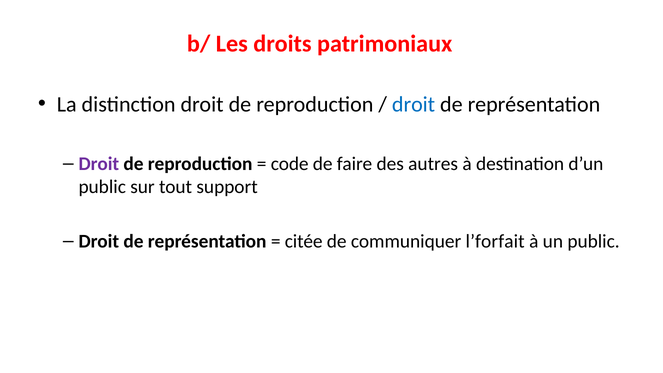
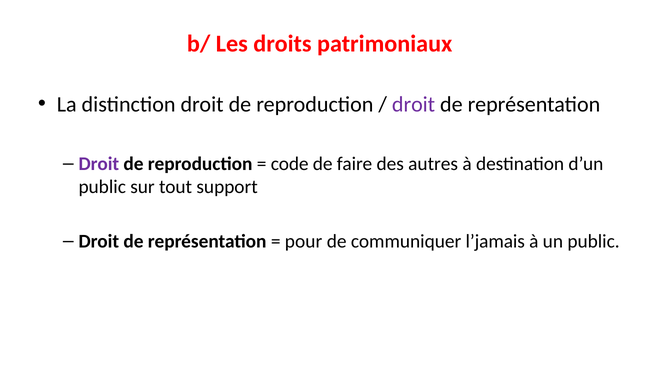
droit at (414, 104) colour: blue -> purple
citée: citée -> pour
l’forfait: l’forfait -> l’jamais
